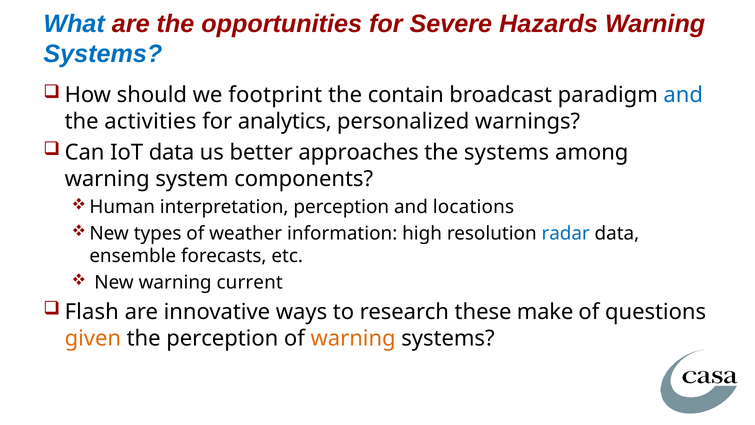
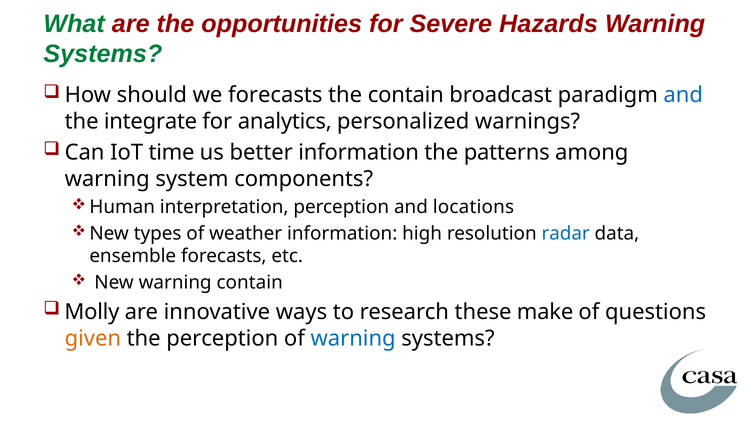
What colour: blue -> green
Systems at (103, 54) colour: blue -> green
we footprint: footprint -> forecasts
activities: activities -> integrate
IoT data: data -> time
better approaches: approaches -> information
the systems: systems -> patterns
warning current: current -> contain
Flash: Flash -> Molly
warning at (353, 338) colour: orange -> blue
